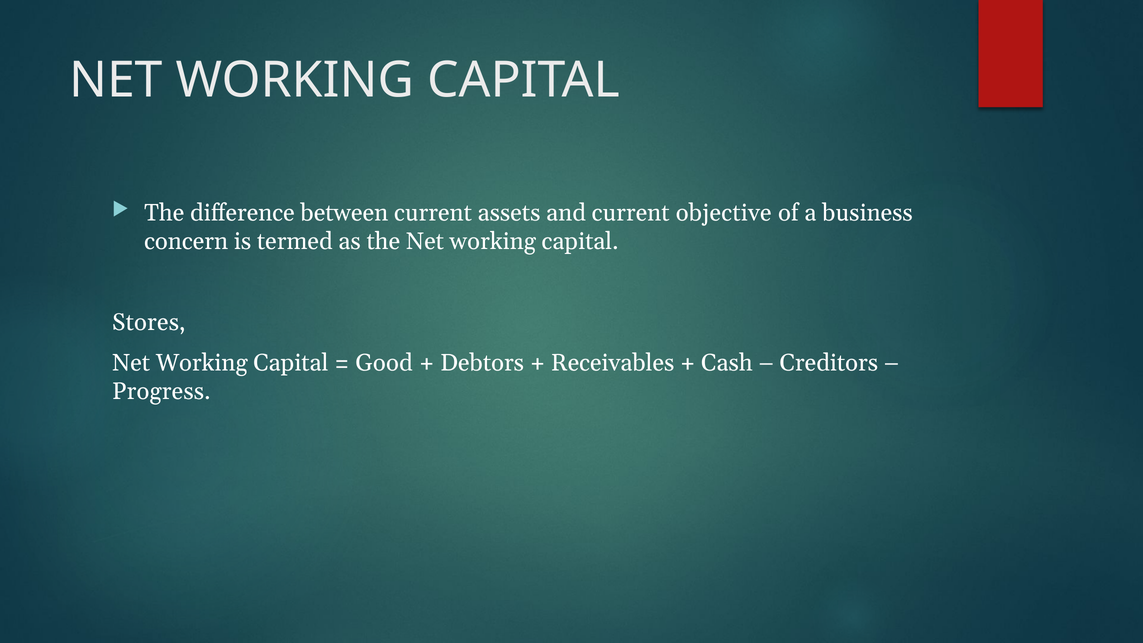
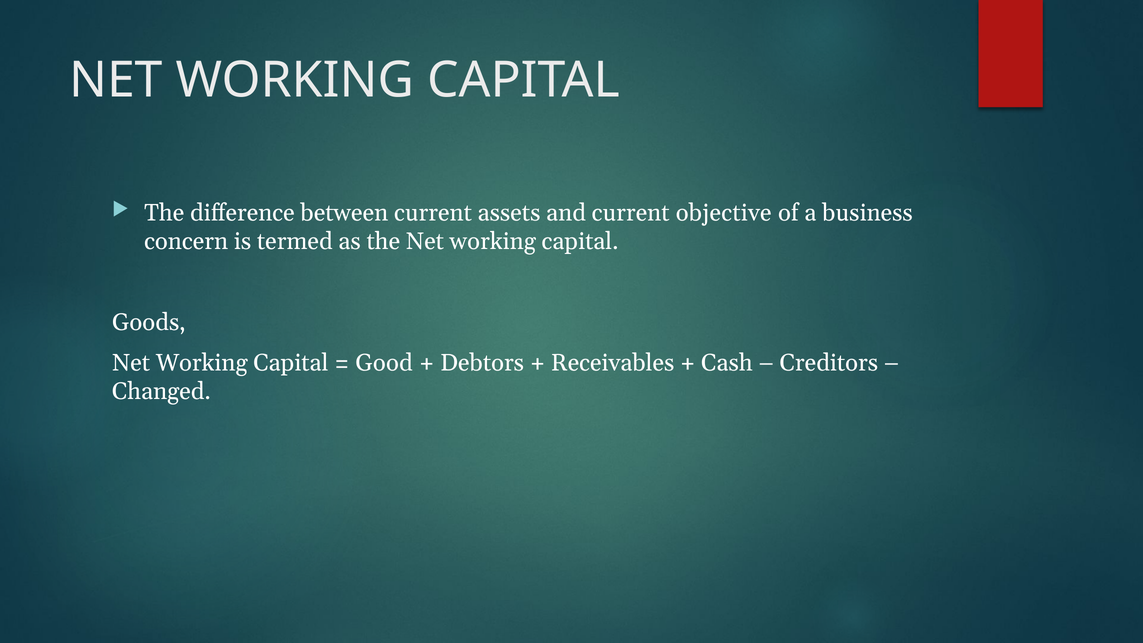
Stores: Stores -> Goods
Progress: Progress -> Changed
